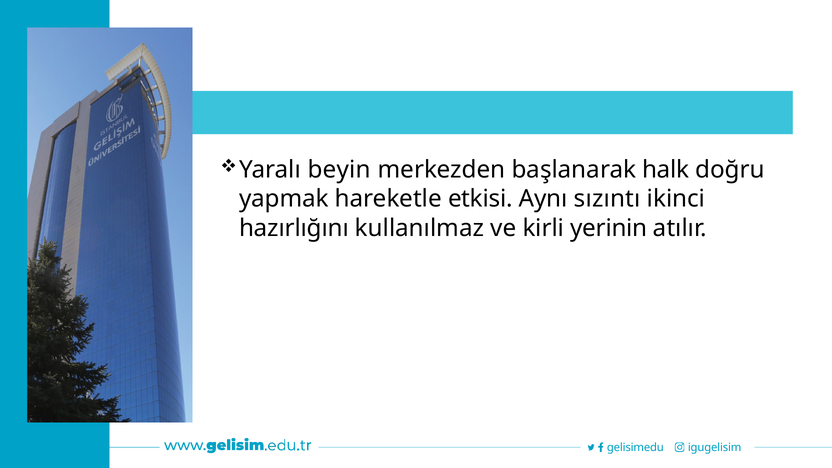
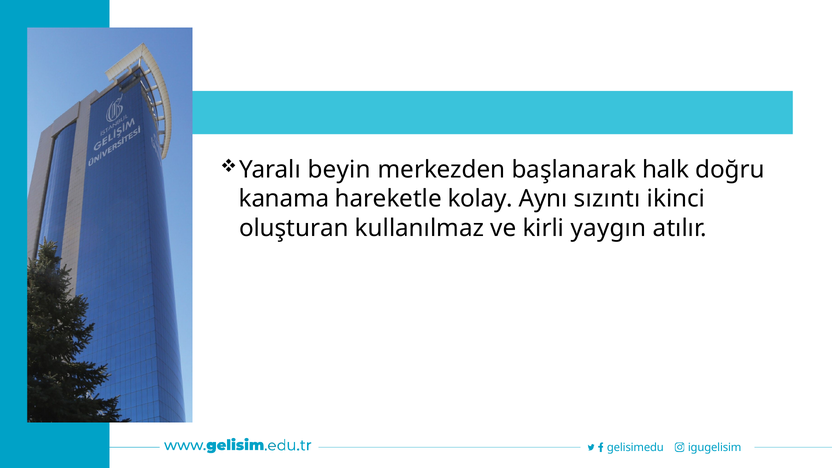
yapmak: yapmak -> kanama
etkisi: etkisi -> kolay
hazırlığını: hazırlığını -> oluşturan
yerinin: yerinin -> yaygın
